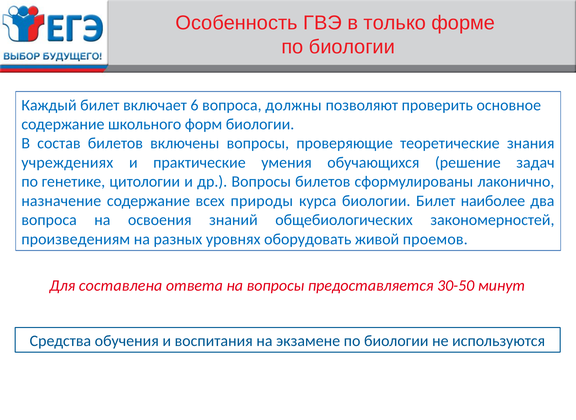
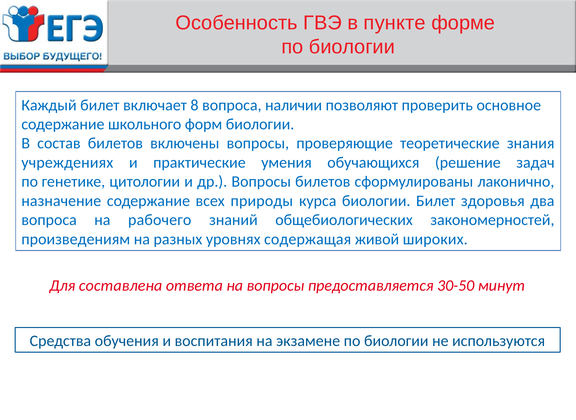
только: только -> пункте
6: 6 -> 8
должны: должны -> наличии
наиболее: наиболее -> здоровья
освоения: освоения -> рабочего
оборудовать: оборудовать -> содержащая
проемов: проемов -> широких
